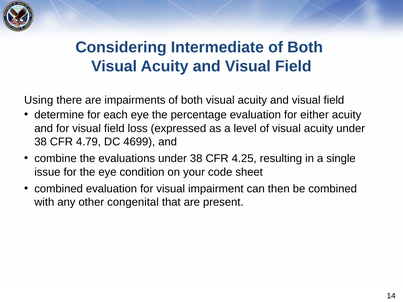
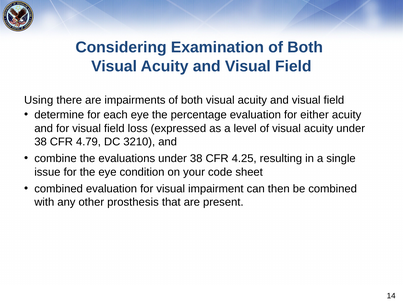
Intermediate: Intermediate -> Examination
4699: 4699 -> 3210
congenital: congenital -> prosthesis
